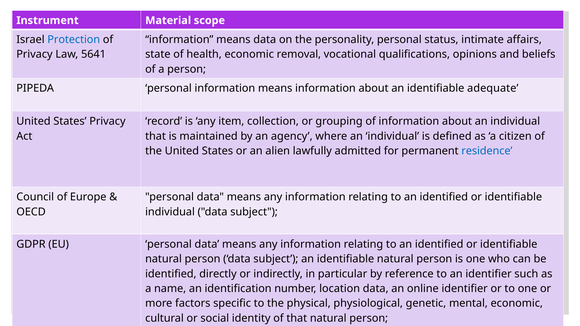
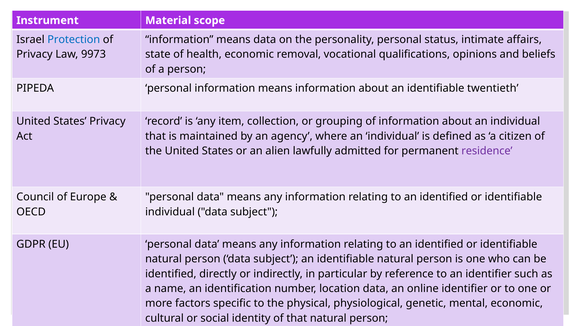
5641: 5641 -> 9973
adequate: adequate -> twentieth
residence colour: blue -> purple
